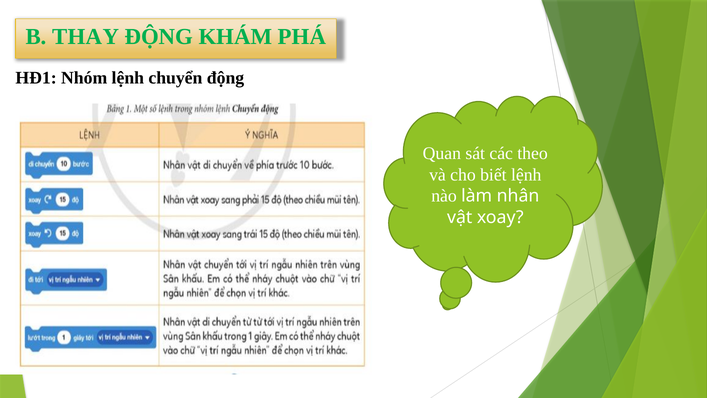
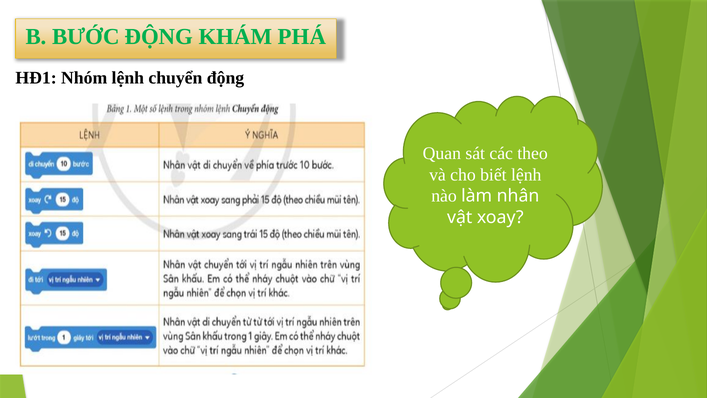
THAY: THAY -> BƯỚC
